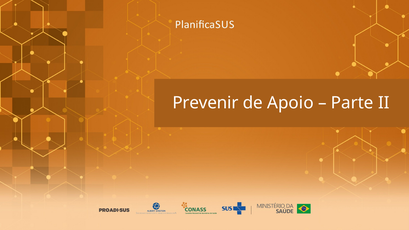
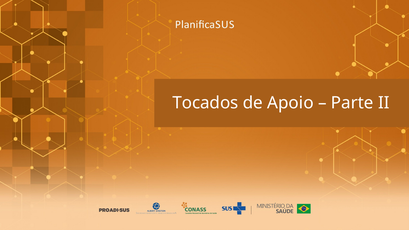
Prevenir: Prevenir -> Tocados
